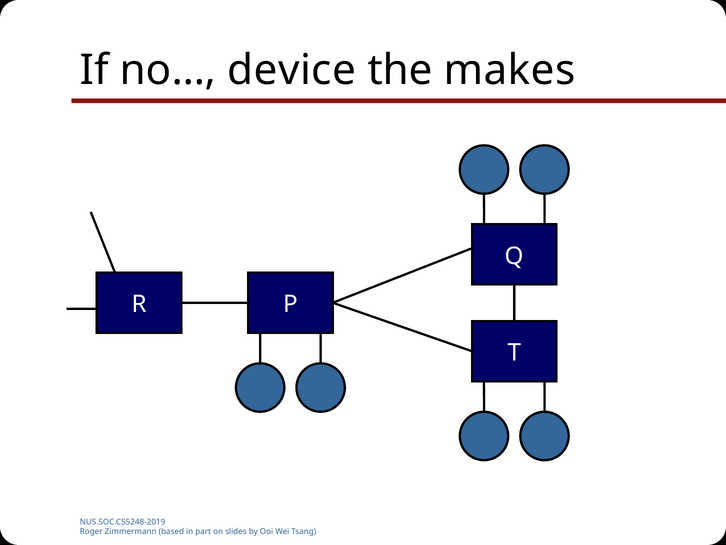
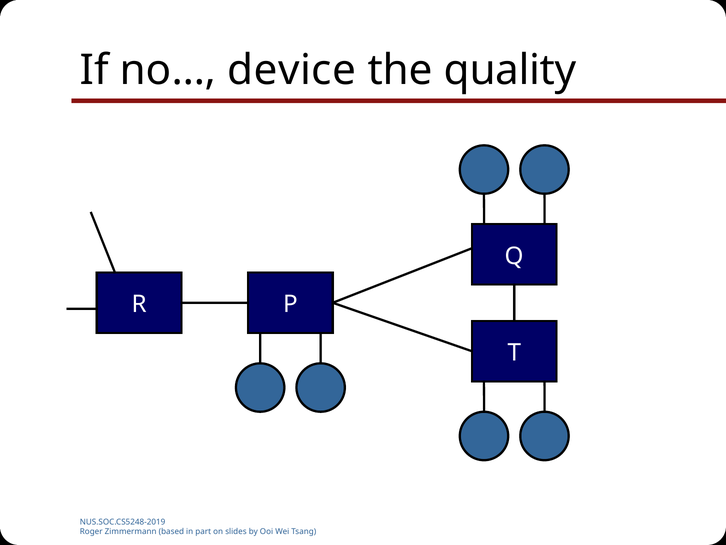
makes: makes -> quality
